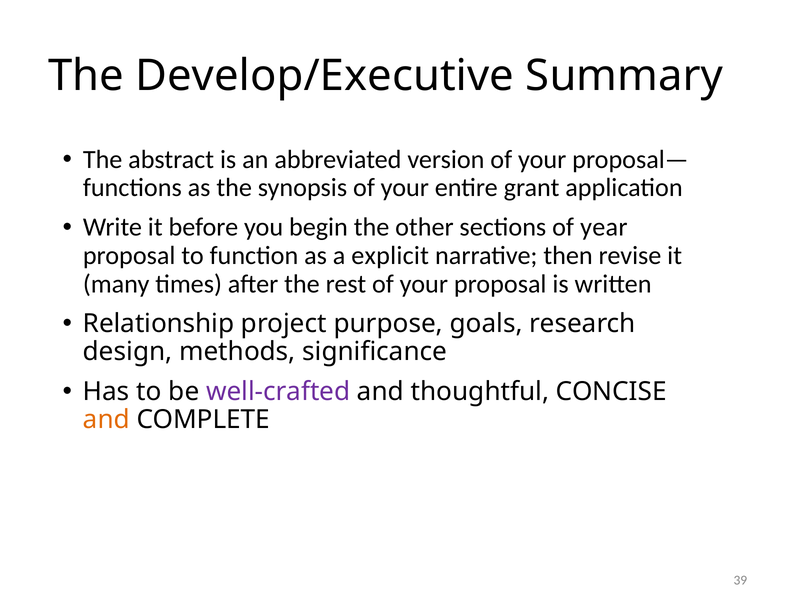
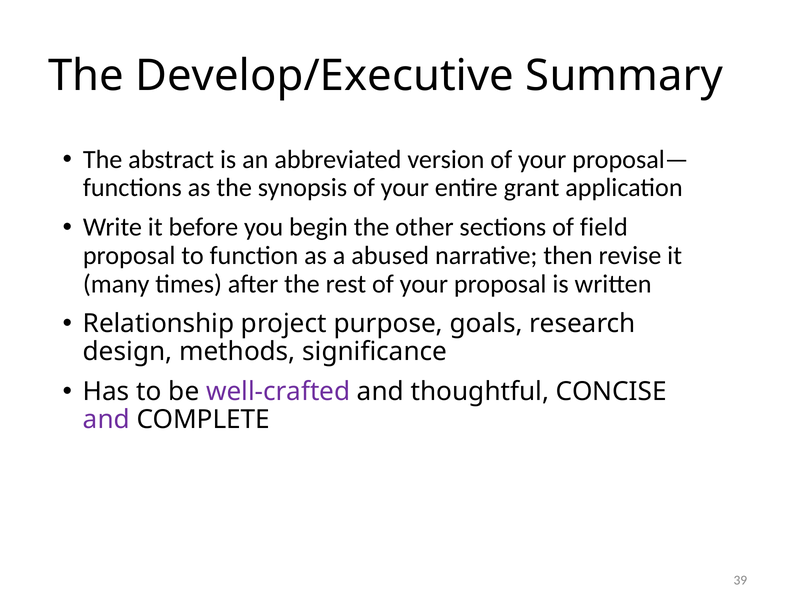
year: year -> field
explicit: explicit -> abused
and at (106, 419) colour: orange -> purple
